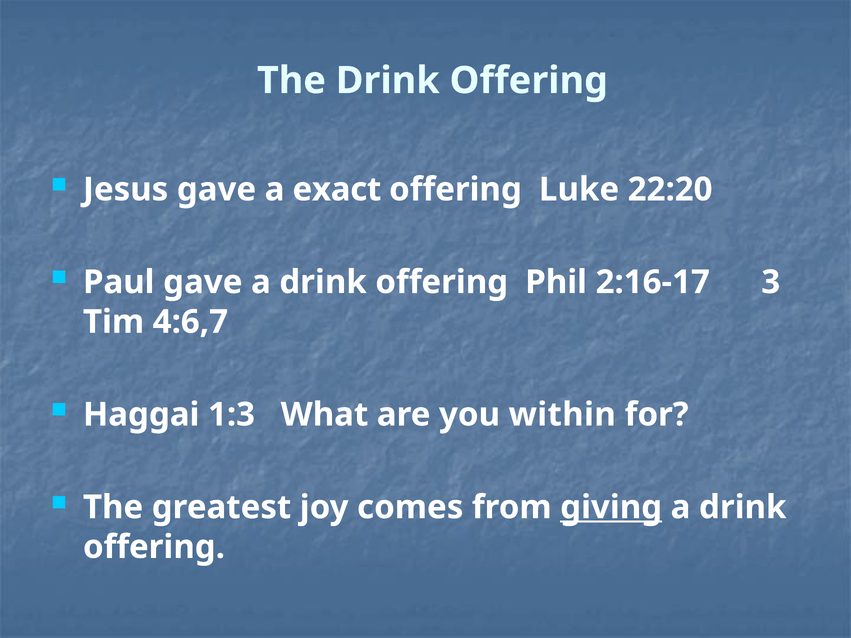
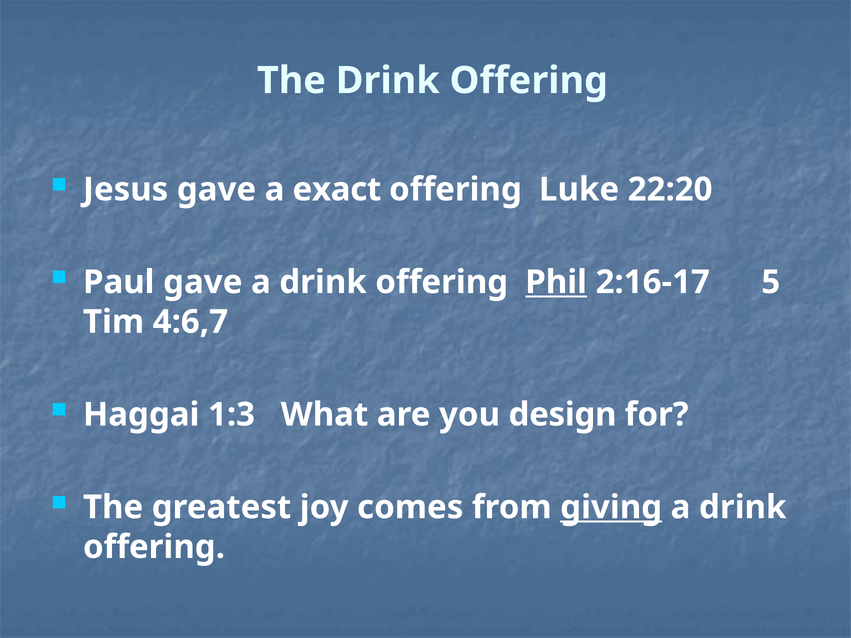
Phil underline: none -> present
3: 3 -> 5
within: within -> design
